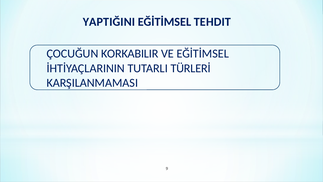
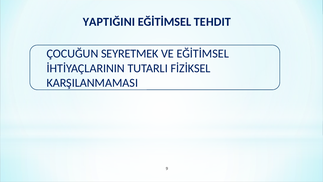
KORKABILIR: KORKABILIR -> SEYRETMEK
TÜRLERİ: TÜRLERİ -> FİZİKSEL
